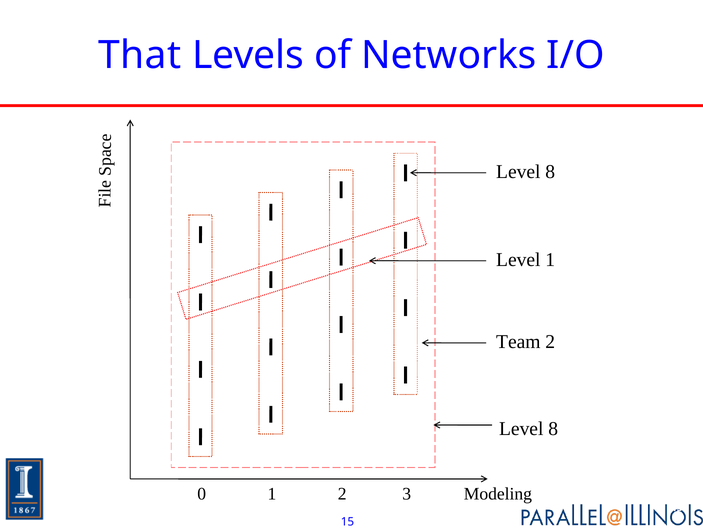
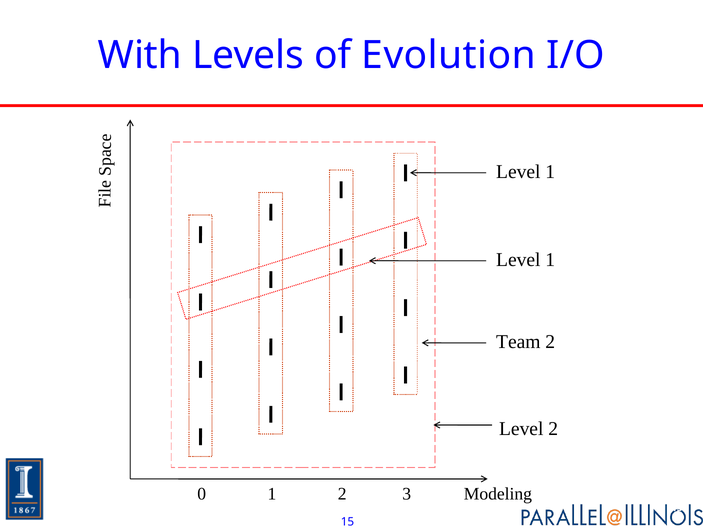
That: That -> With
Networks: Networks -> Evolution
8 at (550, 171): 8 -> 1
8 at (553, 428): 8 -> 2
